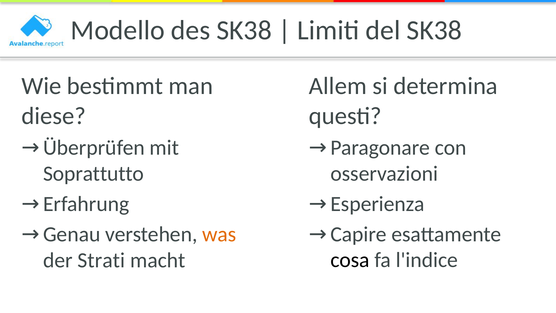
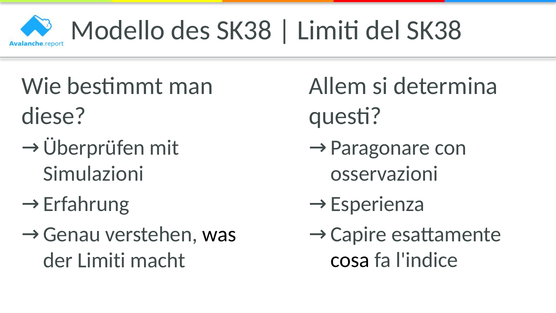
Soprattutto: Soprattutto -> Simulazioni
was colour: orange -> black
der Strati: Strati -> Limiti
